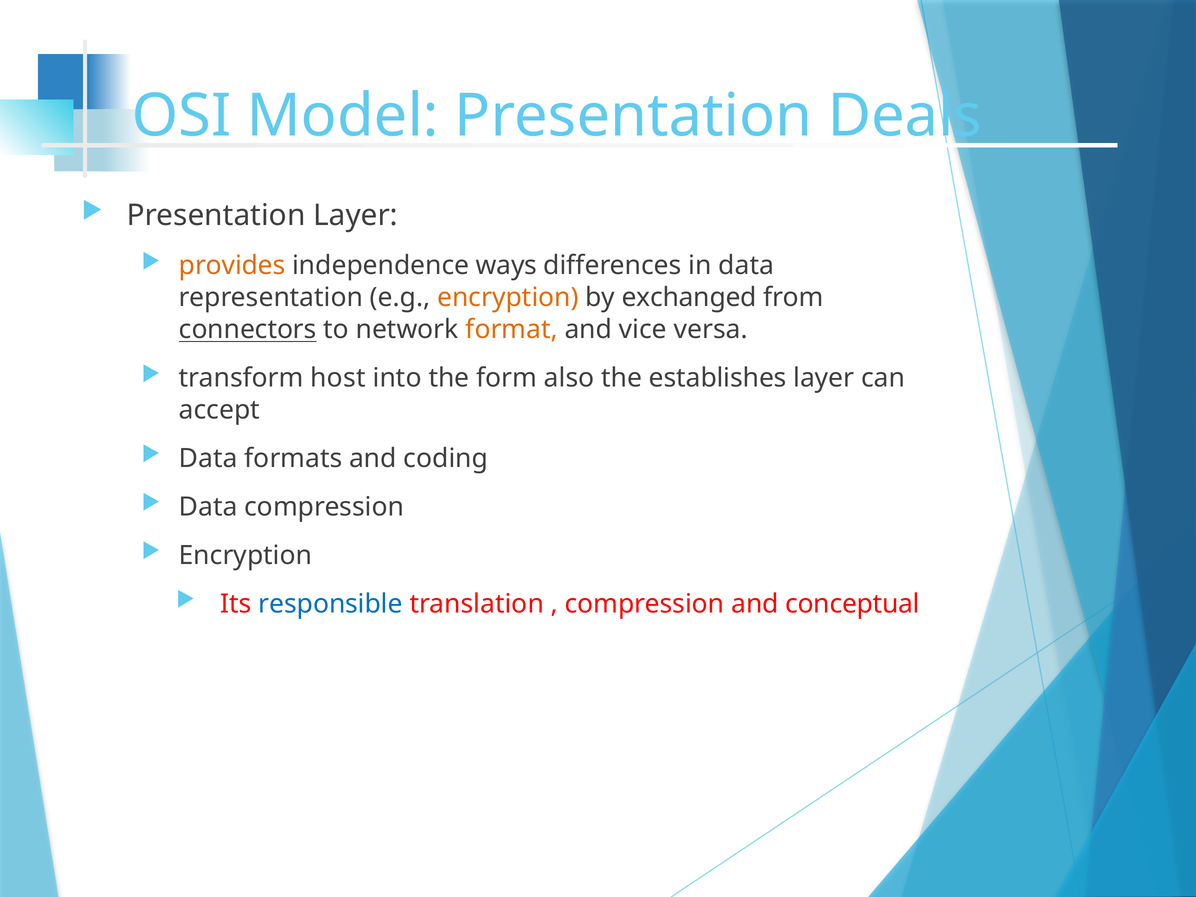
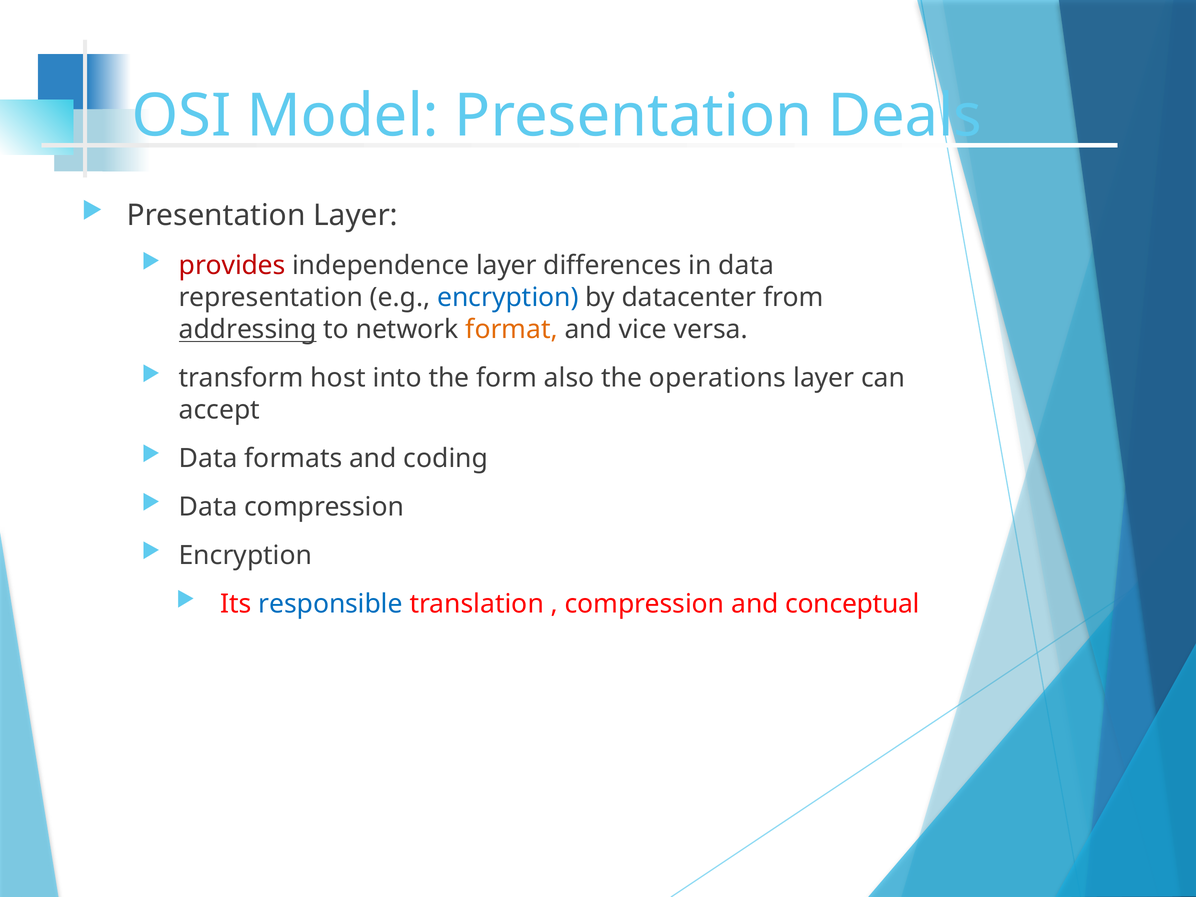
provides colour: orange -> red
independence ways: ways -> layer
encryption at (508, 298) colour: orange -> blue
exchanged: exchanged -> datacenter
connectors: connectors -> addressing
establishes: establishes -> operations
